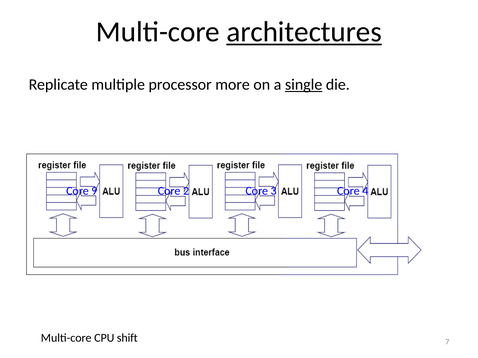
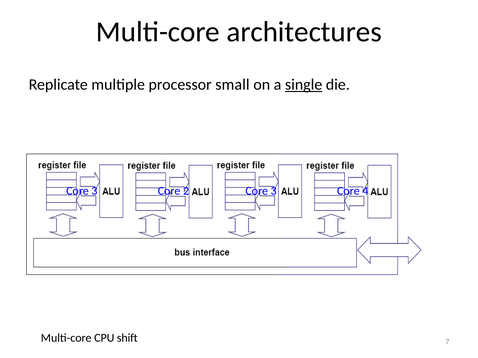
architectures underline: present -> none
more: more -> small
9 at (94, 191): 9 -> 3
